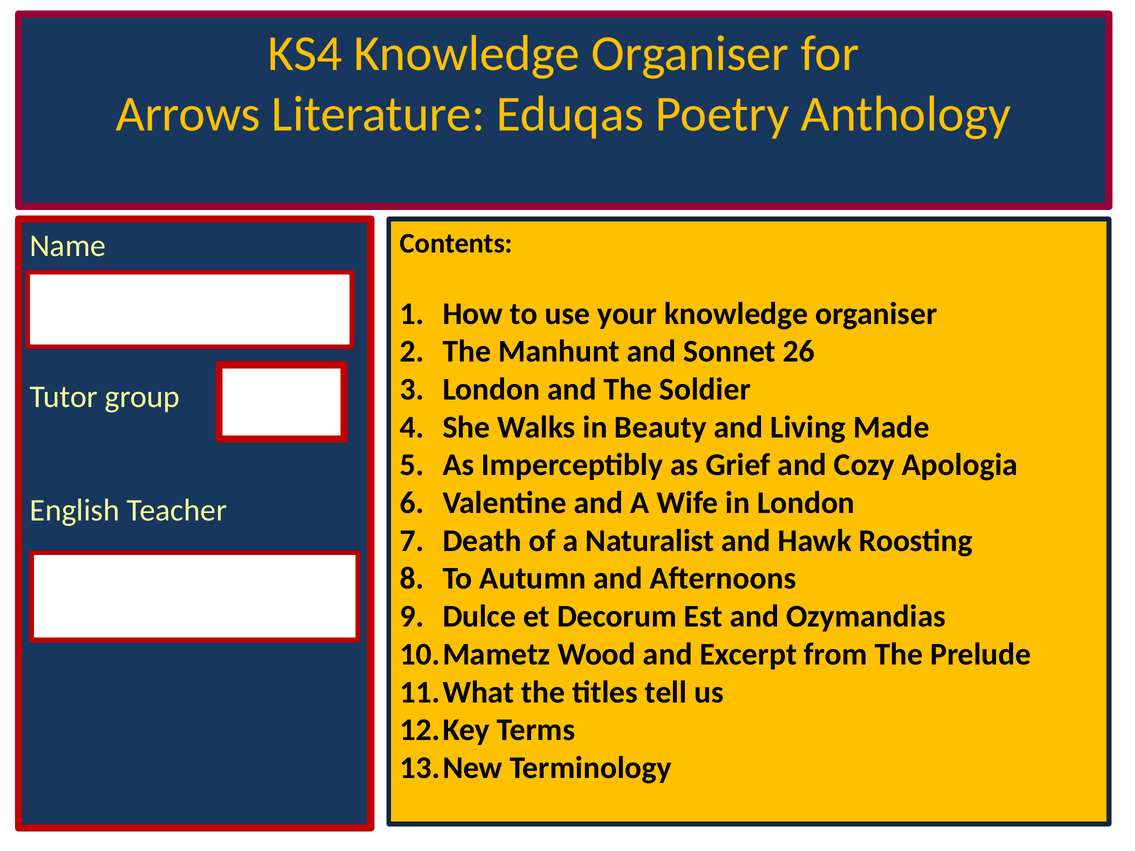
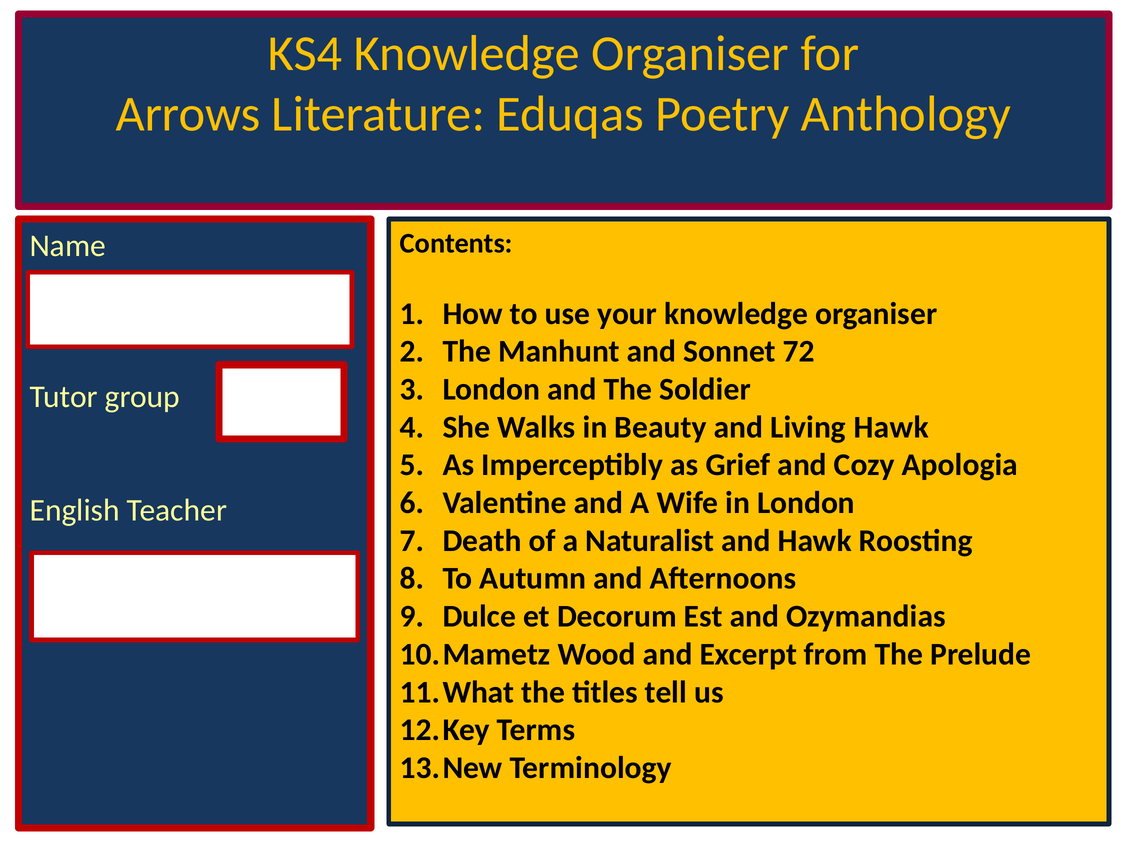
26: 26 -> 72
Living Made: Made -> Hawk
